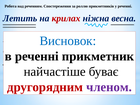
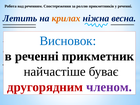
крилах at (66, 18) colour: red -> orange
